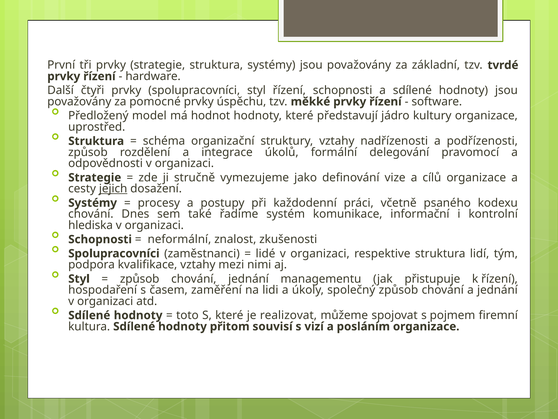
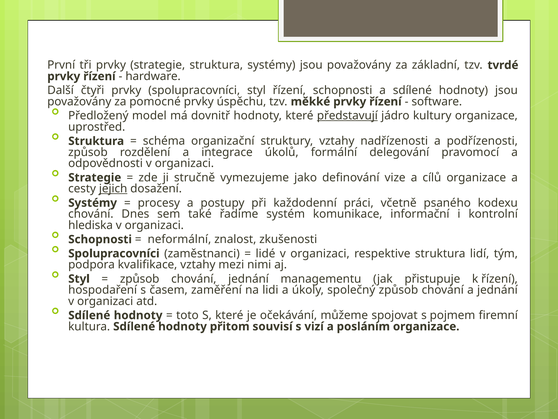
hodnot: hodnot -> dovnitř
představují underline: none -> present
realizovat: realizovat -> očekávání
